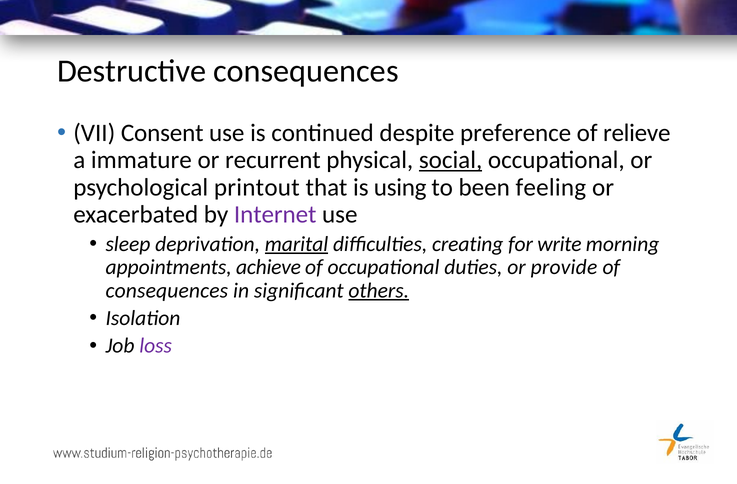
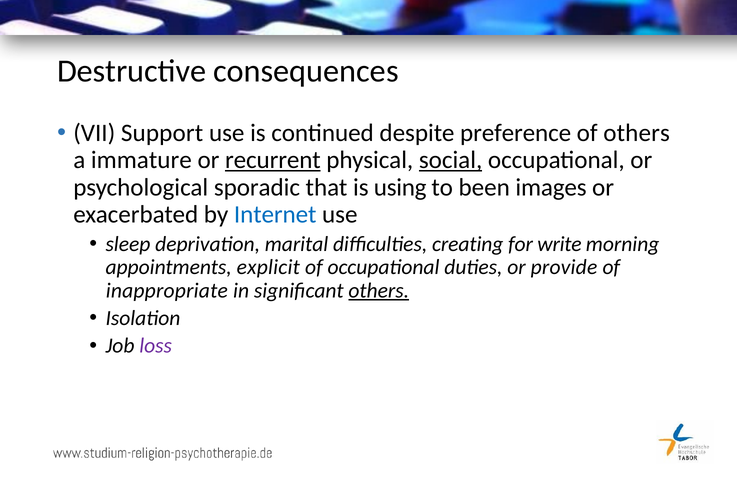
Consent: Consent -> Support
of relieve: relieve -> others
recurrent underline: none -> present
printout: printout -> sporadic
feeling: feeling -> images
Internet colour: purple -> blue
marital underline: present -> none
achieve: achieve -> explicit
consequences at (167, 291): consequences -> inappropriate
